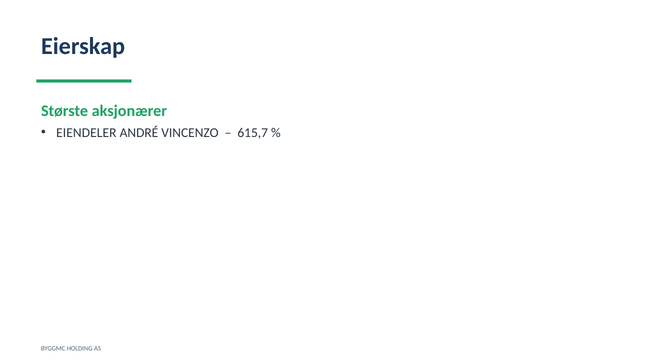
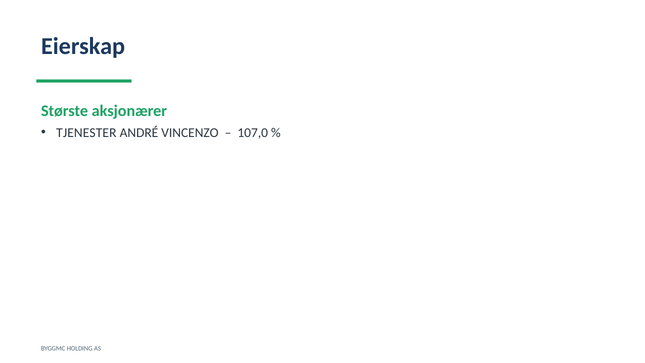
EIENDELER: EIENDELER -> TJENESTER
615,7: 615,7 -> 107,0
